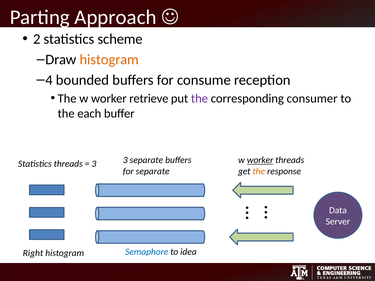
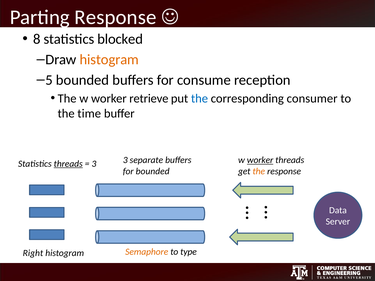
Parting Approach: Approach -> Response
2: 2 -> 8
scheme: scheme -> blocked
4: 4 -> 5
the at (200, 99) colour: purple -> blue
each: each -> time
threads at (68, 164) underline: none -> present
for separate: separate -> bounded
Semaphore colour: blue -> orange
idea: idea -> type
